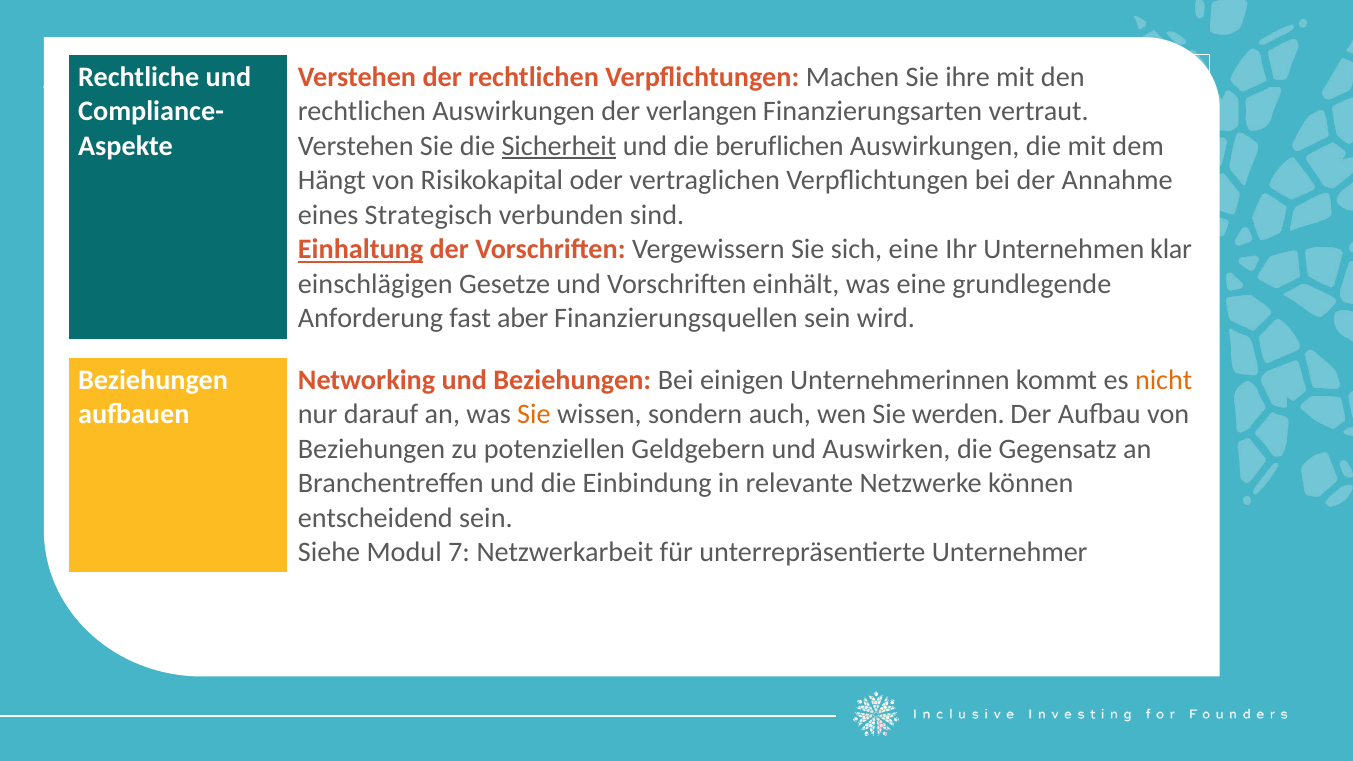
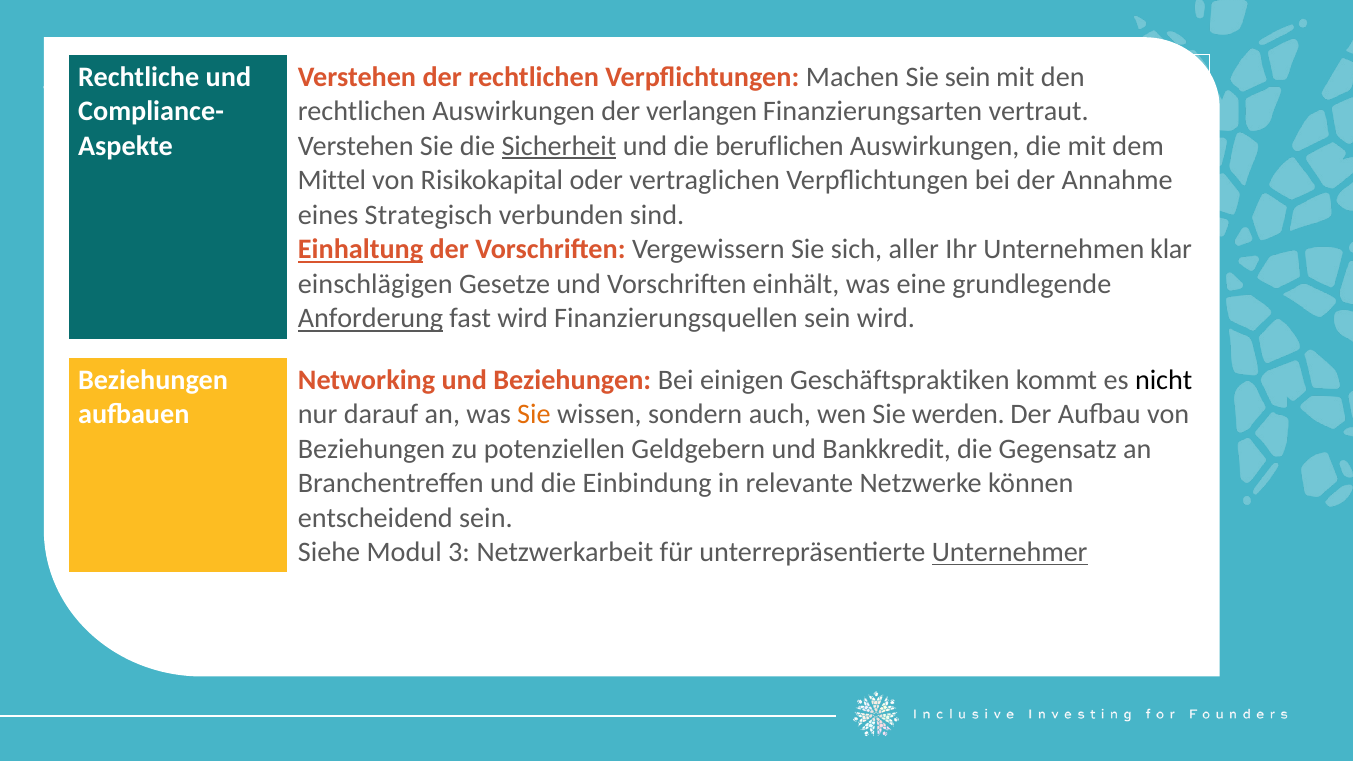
Sie ihre: ihre -> sein
Hängt: Hängt -> Mittel
sich eine: eine -> aller
Anforderung underline: none -> present
fast aber: aber -> wird
Unternehmerinnen: Unternehmerinnen -> Geschäftspraktiken
nicht colour: orange -> black
Auswirken: Auswirken -> Bankkredit
7: 7 -> 3
Unternehmer underline: none -> present
